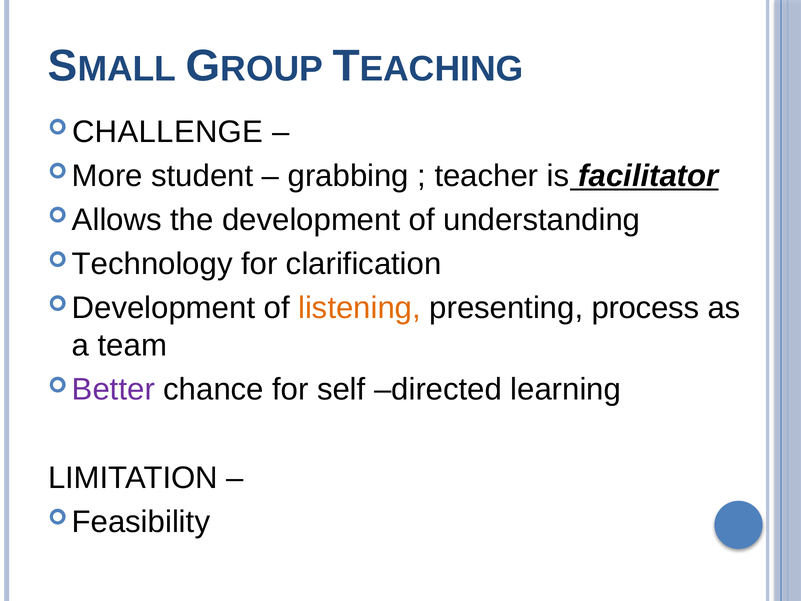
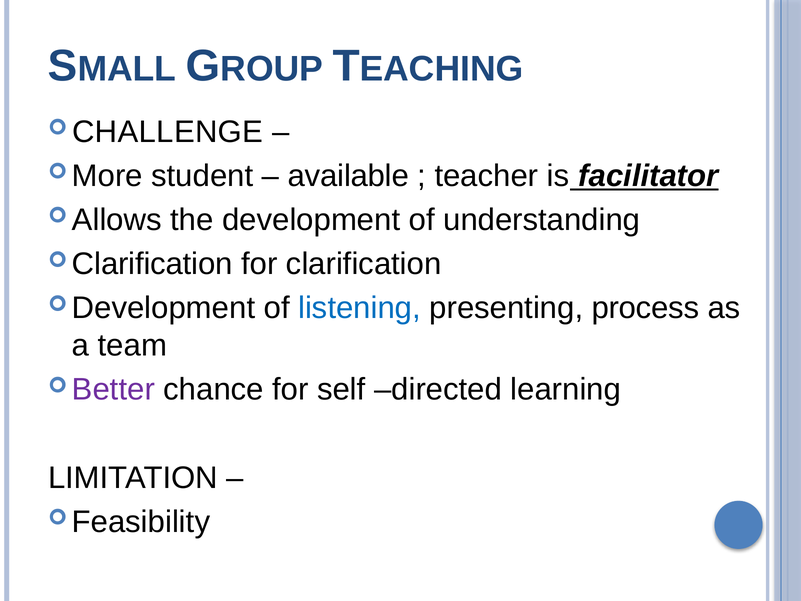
grabbing: grabbing -> available
Technology at (152, 264): Technology -> Clarification
listening colour: orange -> blue
